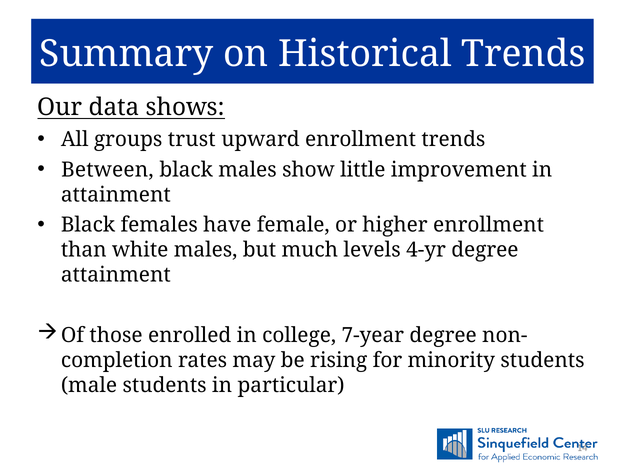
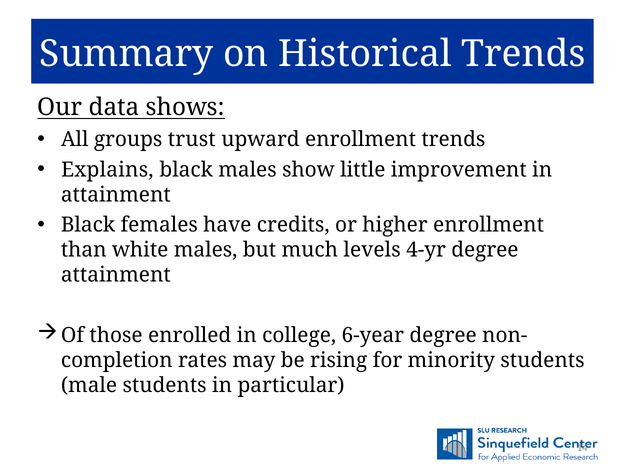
Between: Between -> Explains
female: female -> credits
7-year: 7-year -> 6-year
